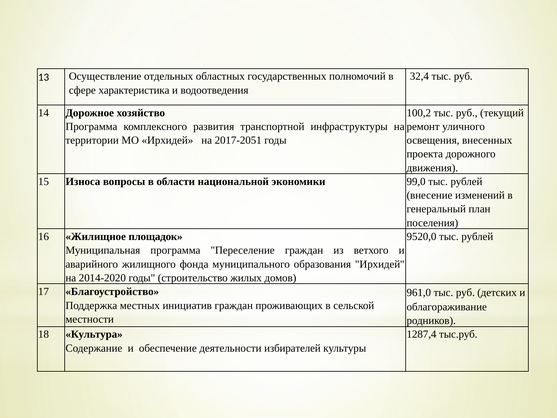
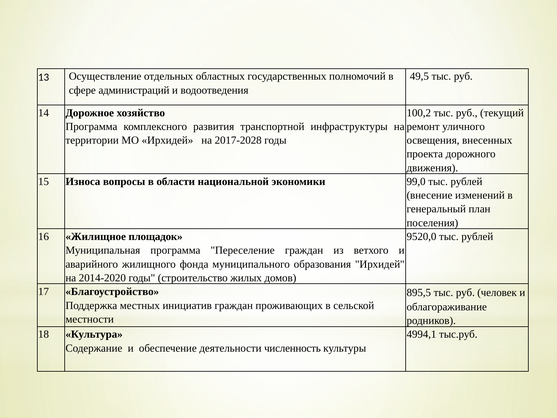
32,4: 32,4 -> 49,5
характеристика: характеристика -> администраций
2017-2051: 2017-2051 -> 2017-2028
961,0: 961,0 -> 895,5
детских: детских -> человек
1287,4: 1287,4 -> 4994,1
избирателей: избирателей -> численность
